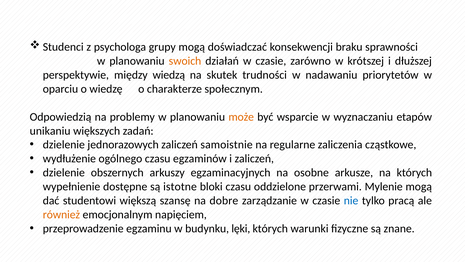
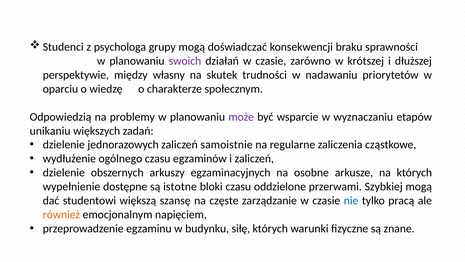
swoich colour: orange -> purple
wiedzą: wiedzą -> własny
może colour: orange -> purple
Mylenie: Mylenie -> Szybkiej
dobre: dobre -> częste
lęki: lęki -> siłę
